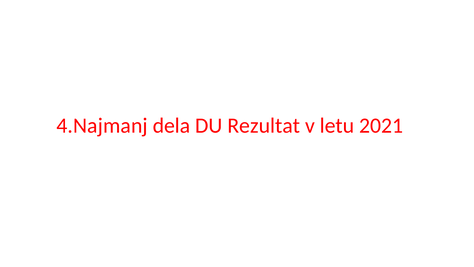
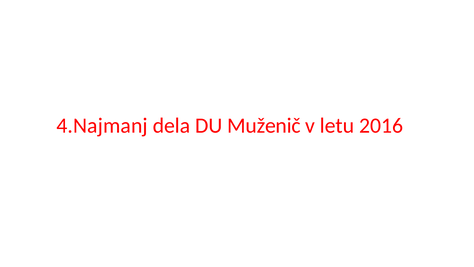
Rezultat: Rezultat -> Muženič
2021: 2021 -> 2016
